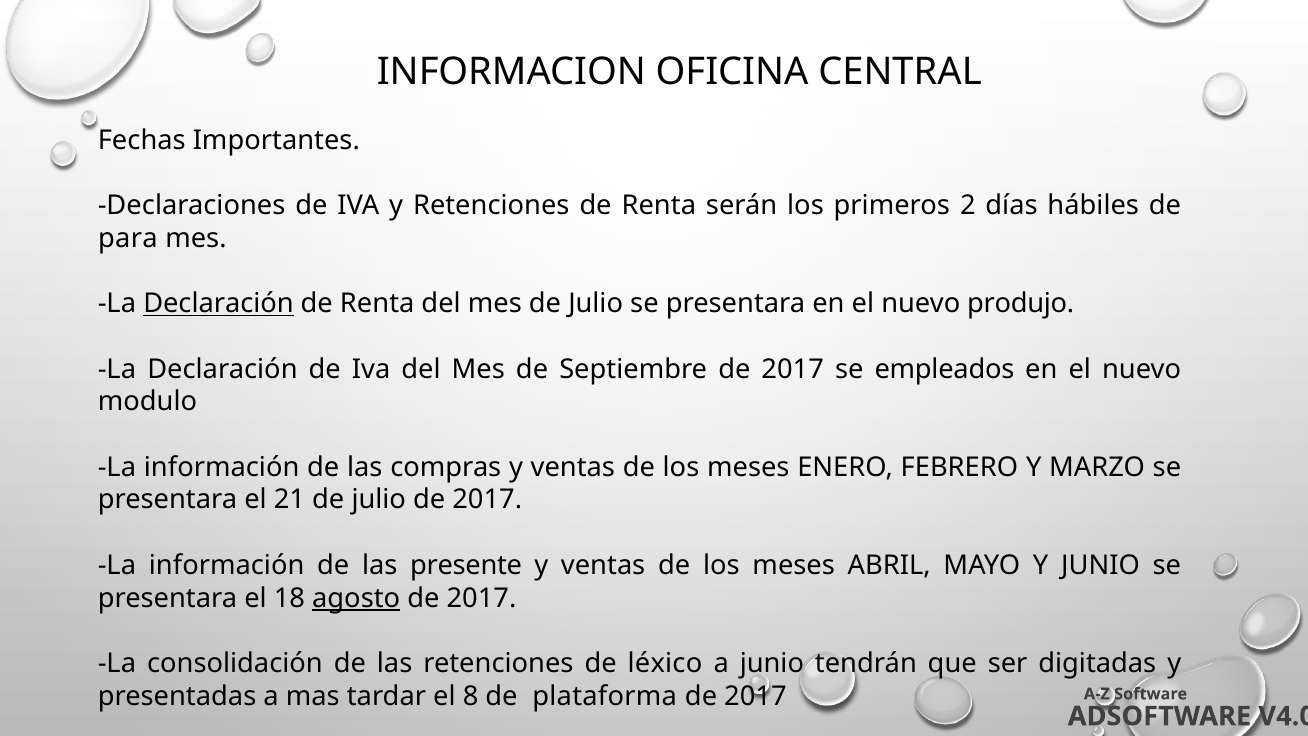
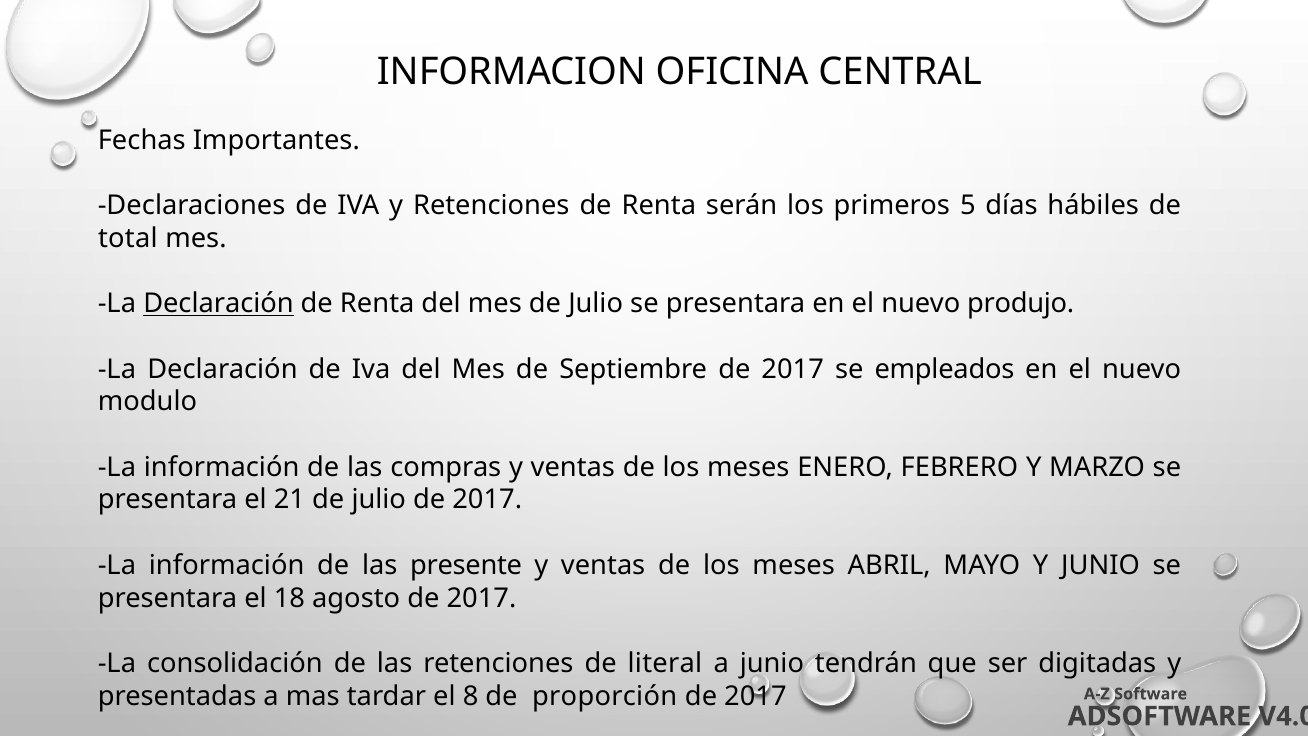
2: 2 -> 5
para: para -> total
agosto underline: present -> none
léxico: léxico -> literal
plataforma: plataforma -> proporción
